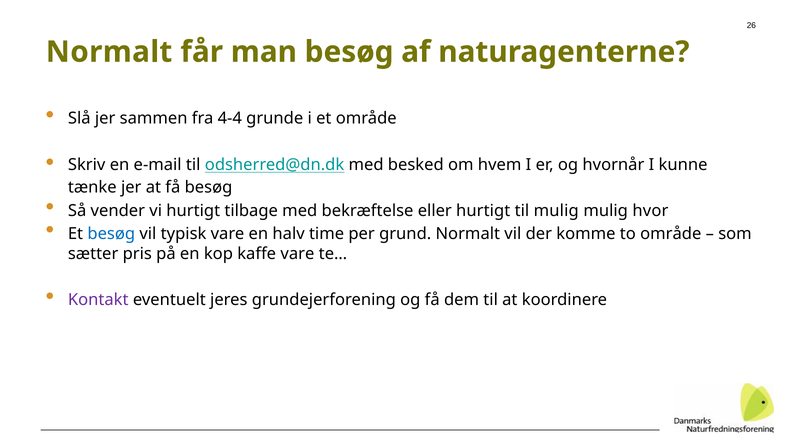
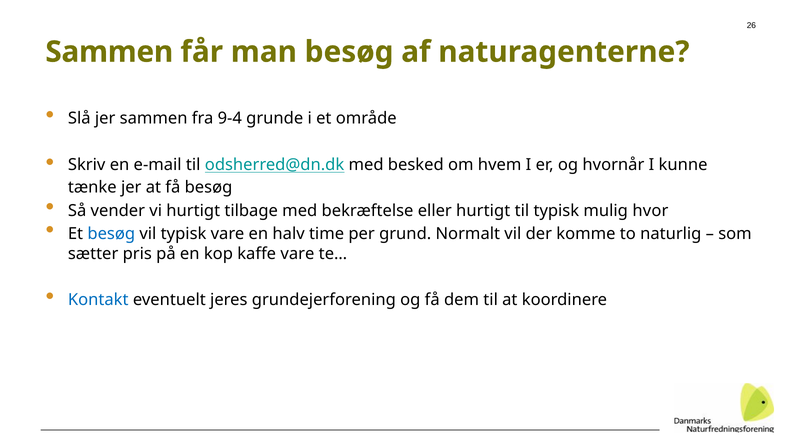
Normalt at (109, 52): Normalt -> Sammen
4-4: 4-4 -> 9-4
til mulig: mulig -> typisk
to område: område -> naturlig
Kontakt colour: purple -> blue
